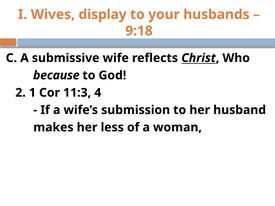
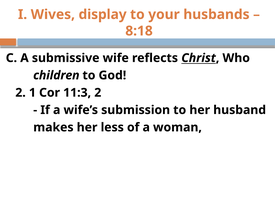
9:18: 9:18 -> 8:18
because: because -> children
11:3 4: 4 -> 2
